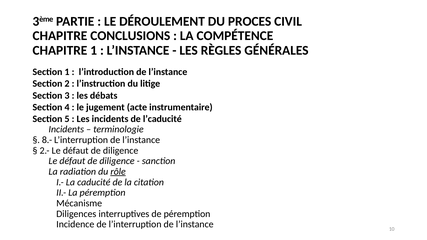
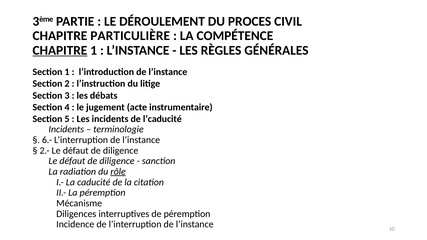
CONCLUSIONS: CONCLUSIONS -> PARTICULIÈRE
CHAPITRE at (60, 50) underline: none -> present
8.-: 8.- -> 6.-
